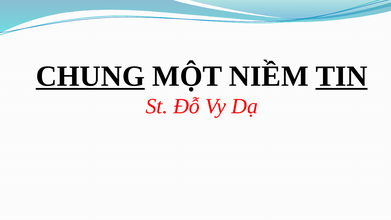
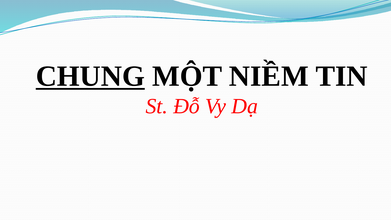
TIN underline: present -> none
